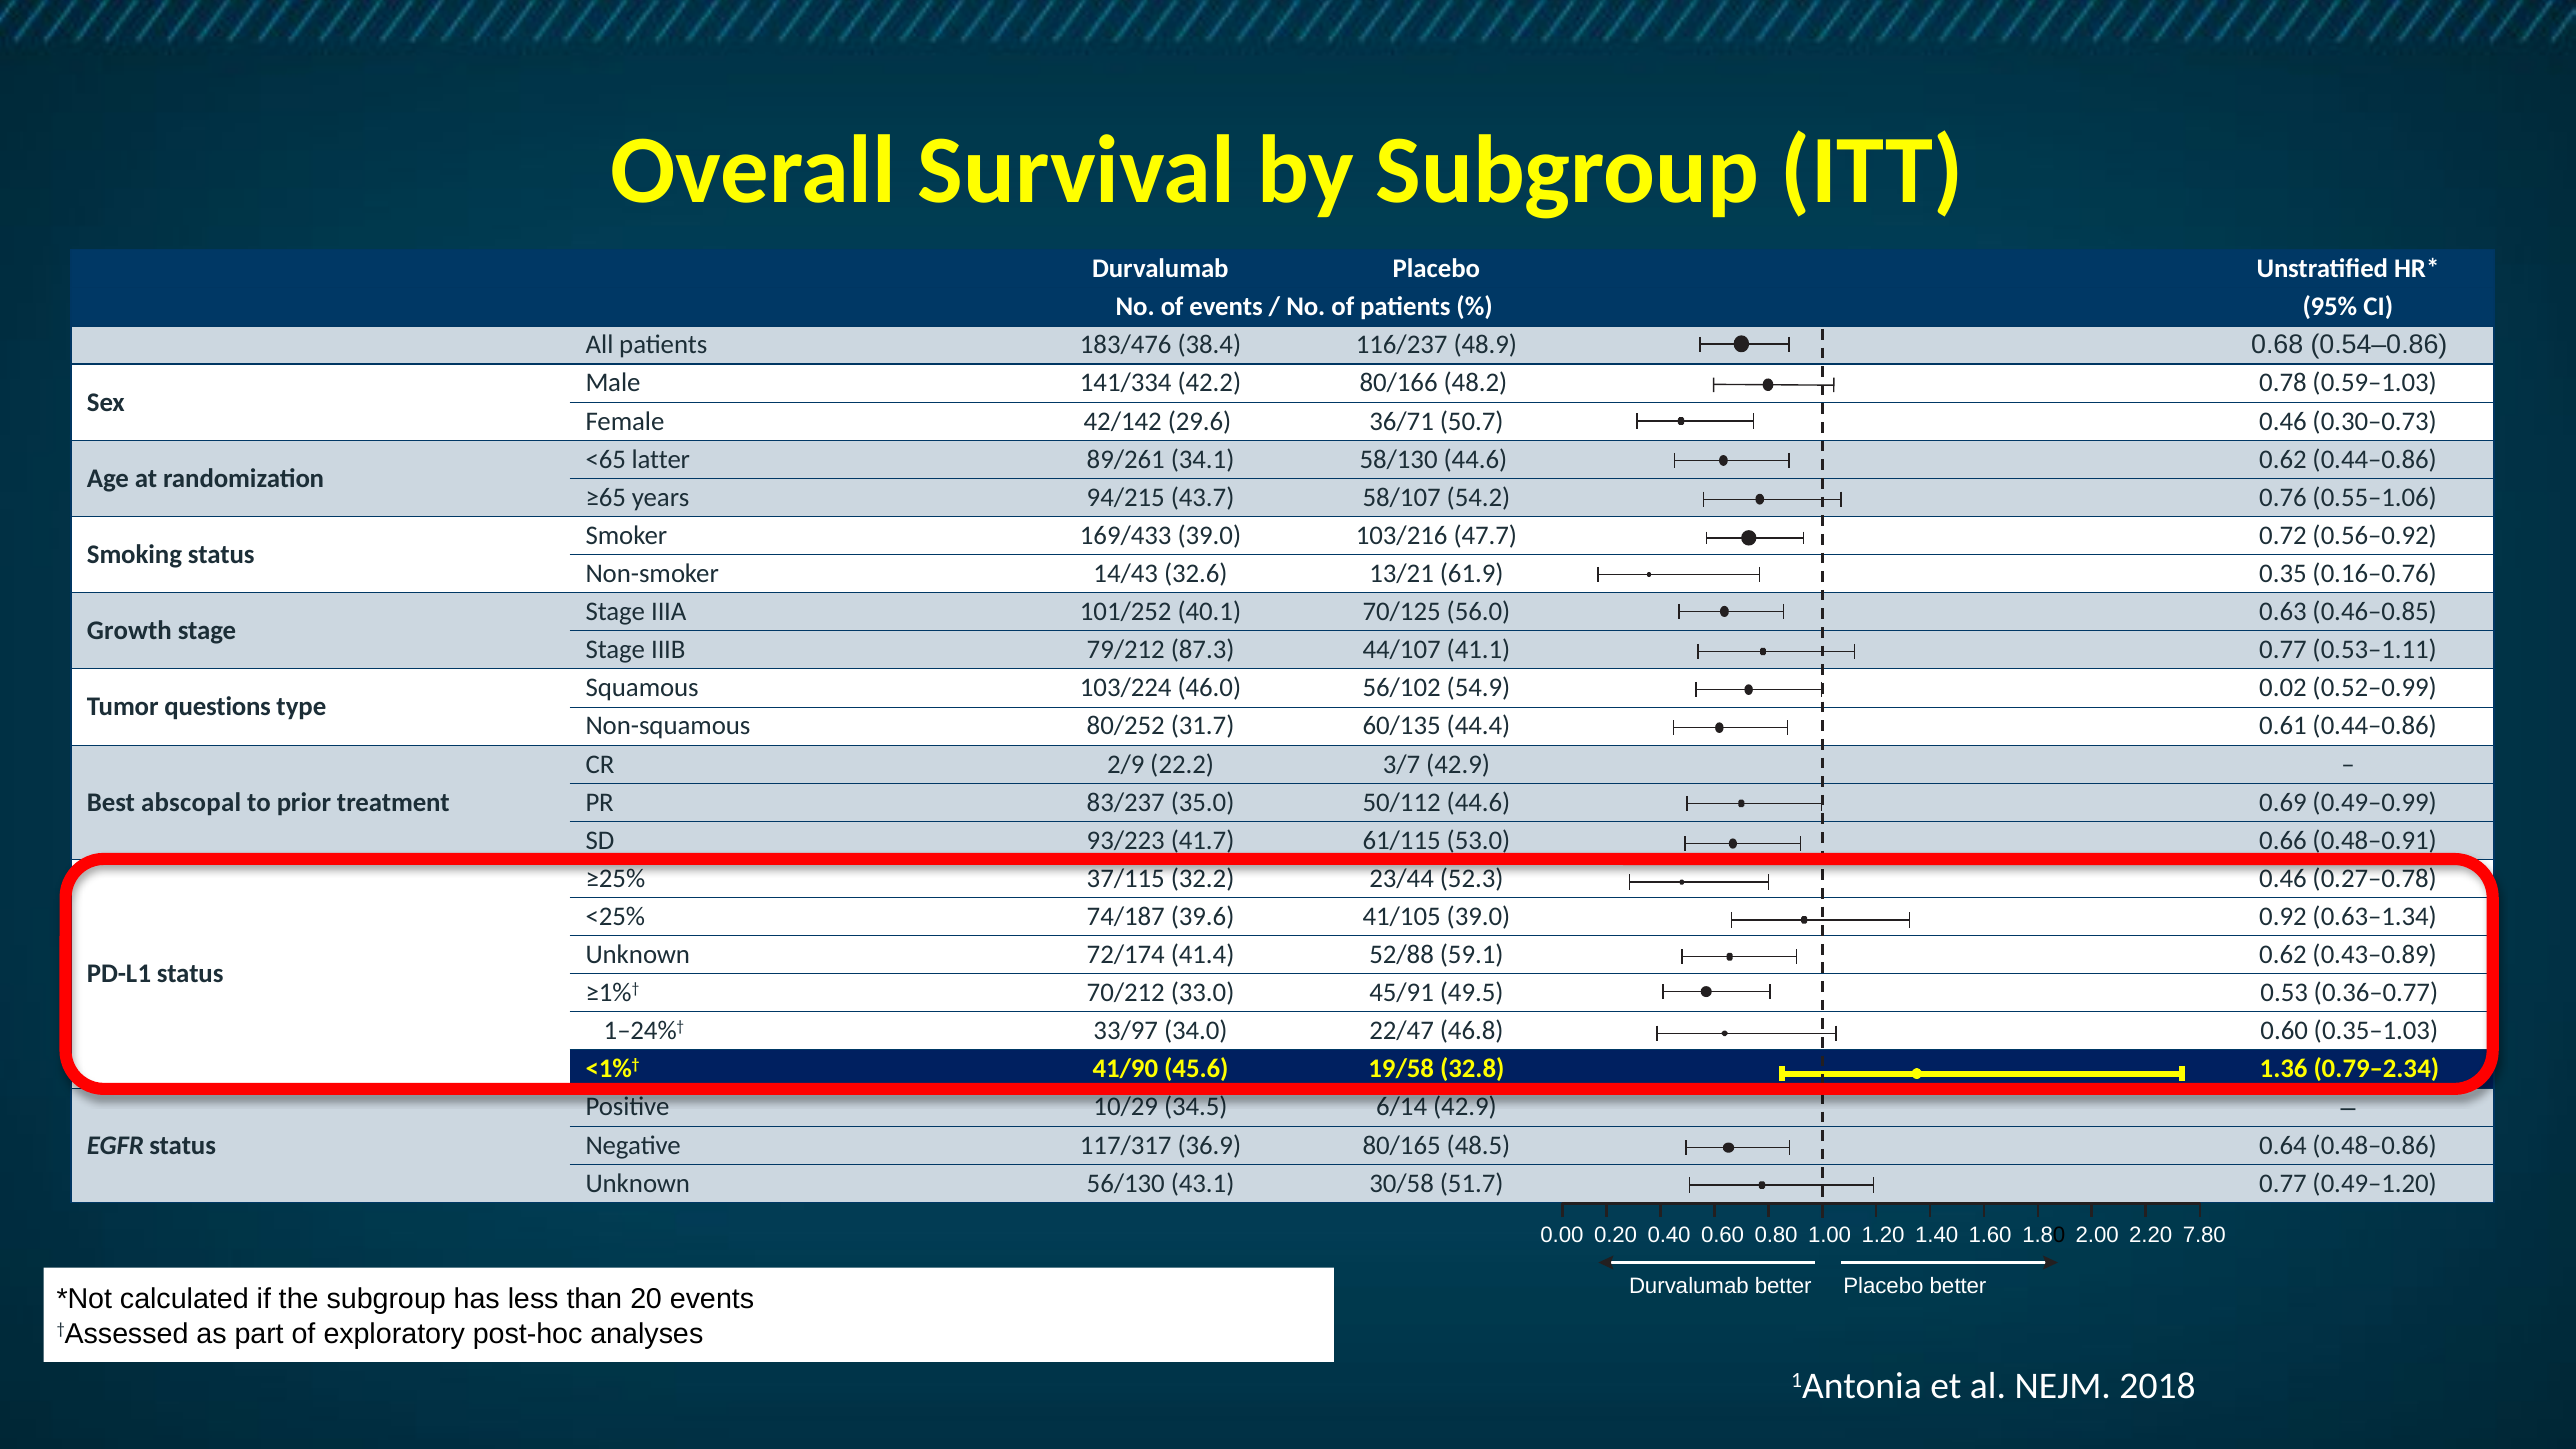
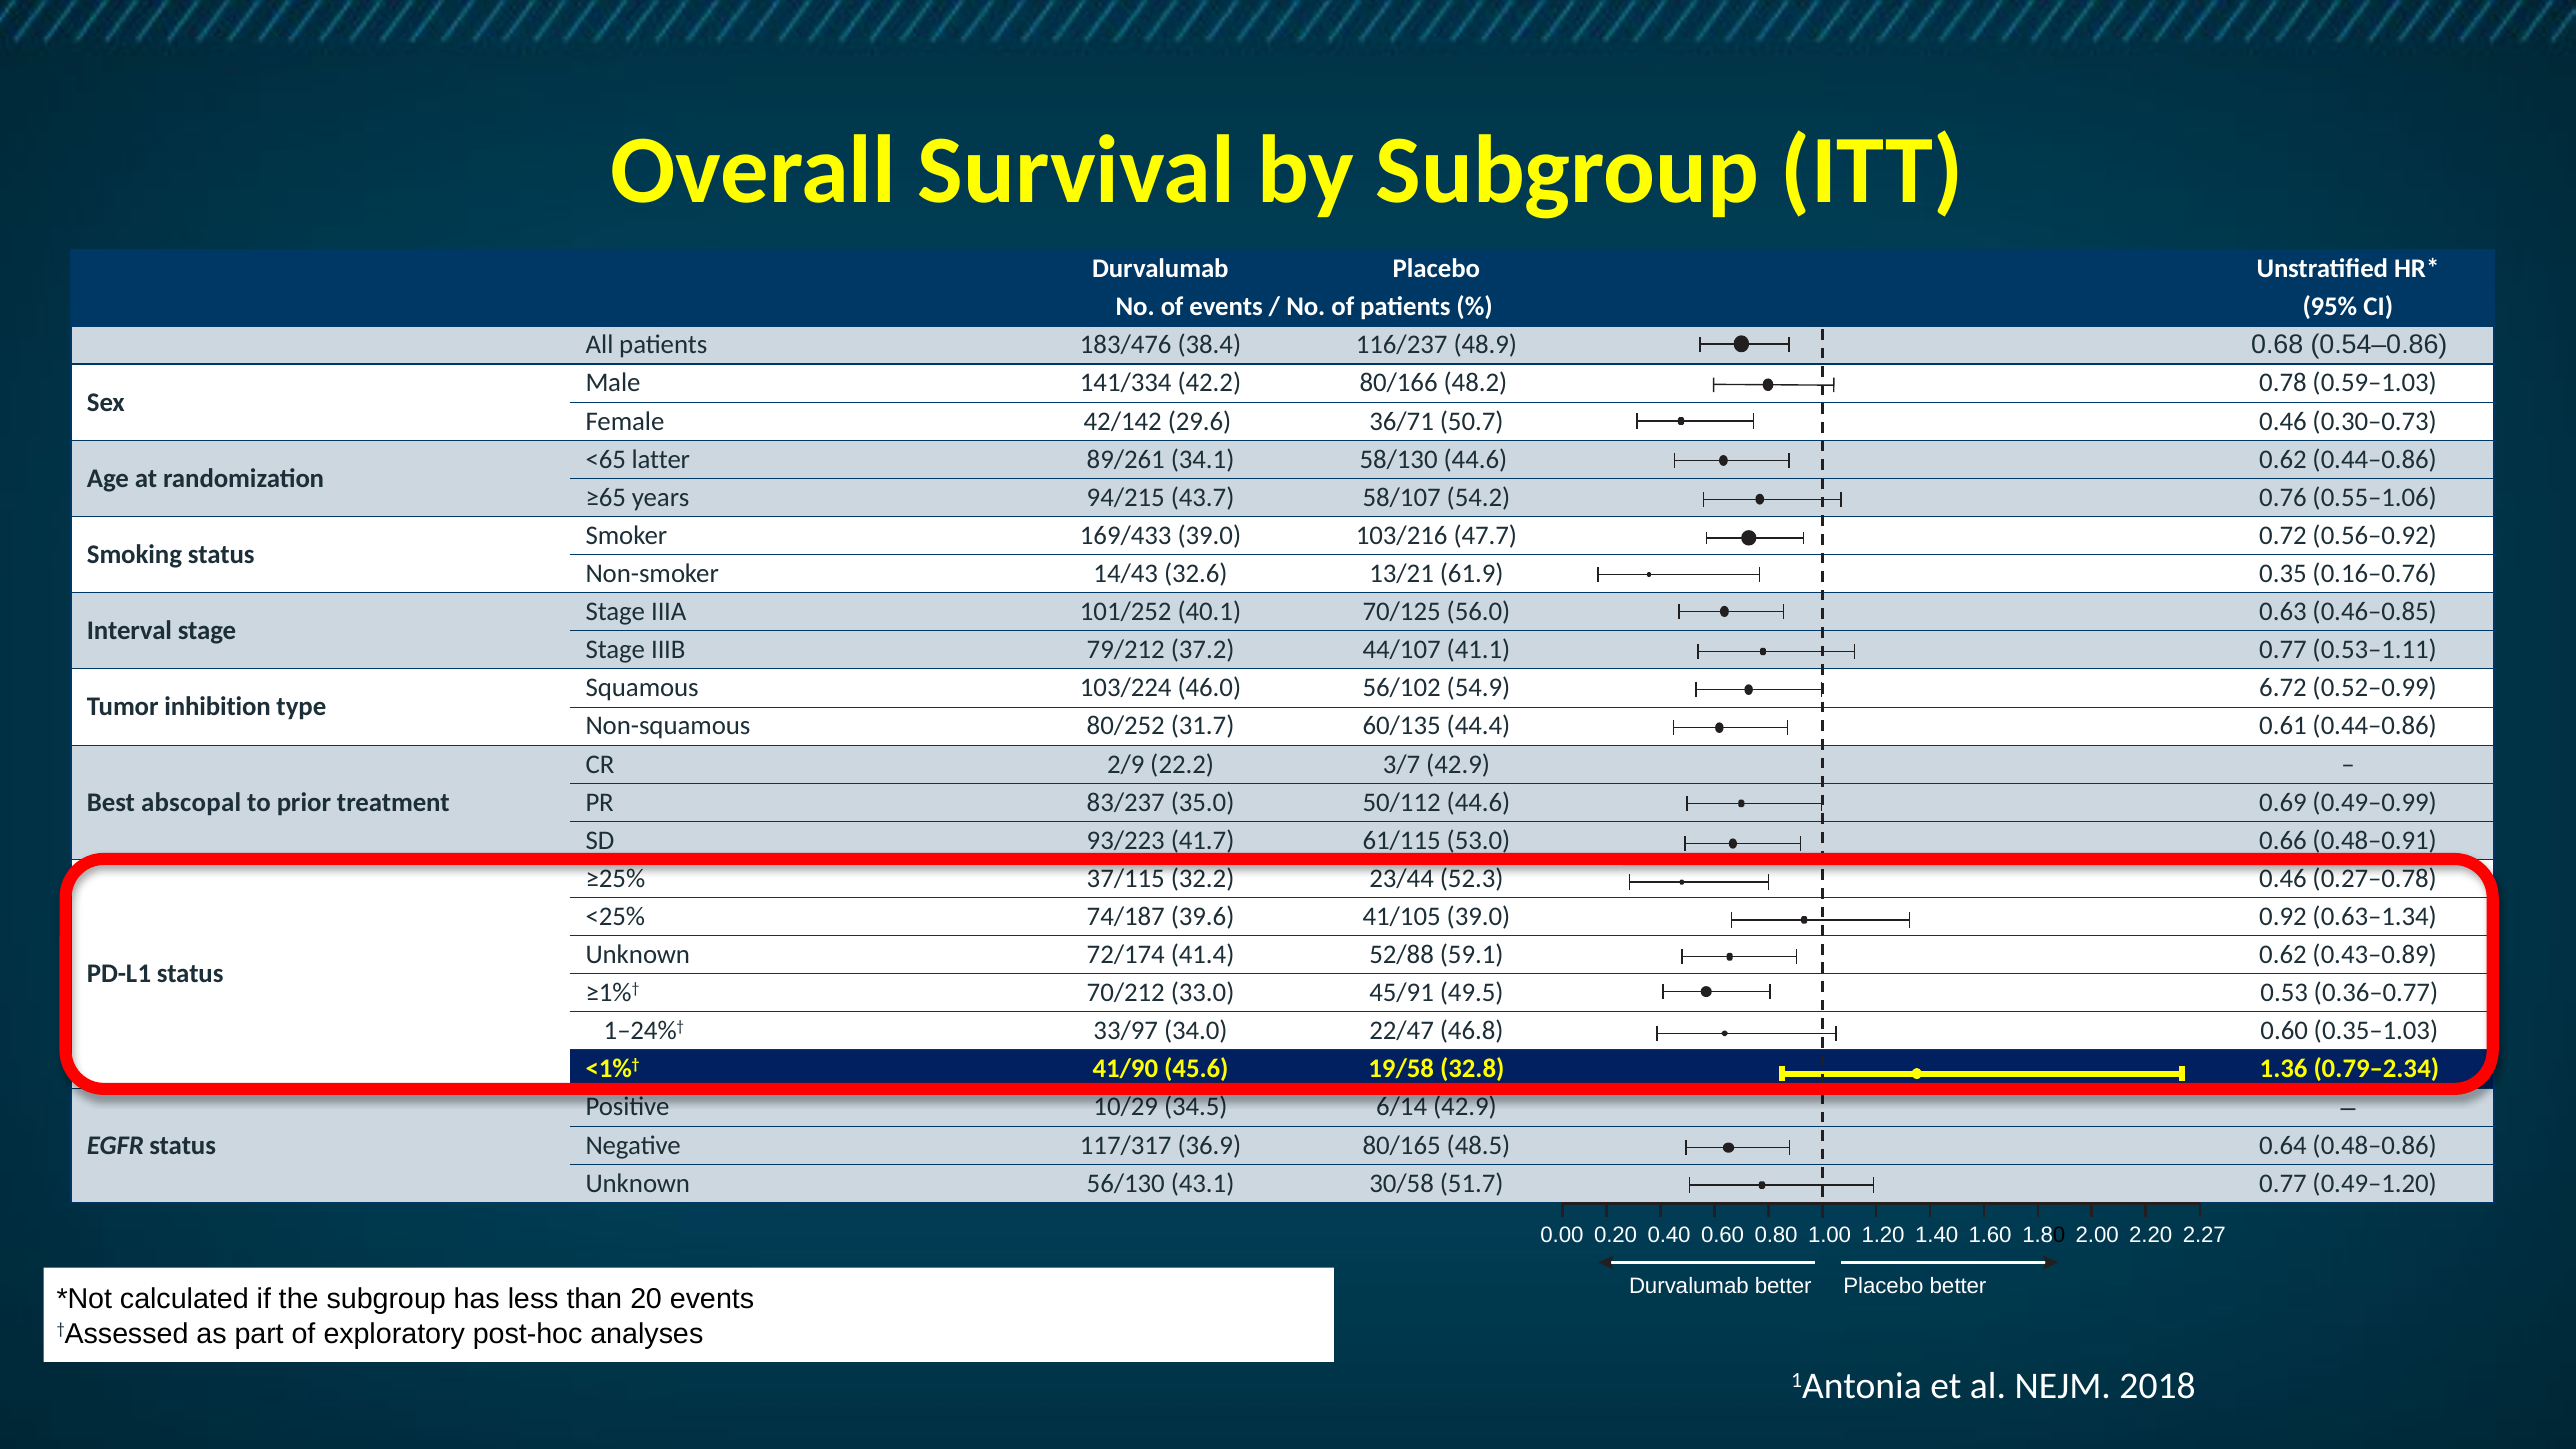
Growth: Growth -> Interval
87.3: 87.3 -> 37.2
0.02: 0.02 -> 6.72
questions: questions -> inhibition
7.80: 7.80 -> 2.27
